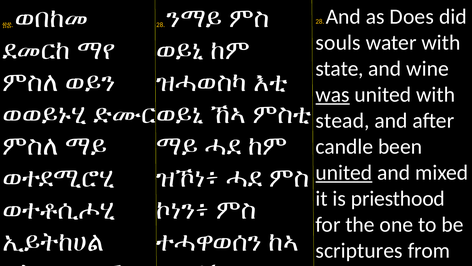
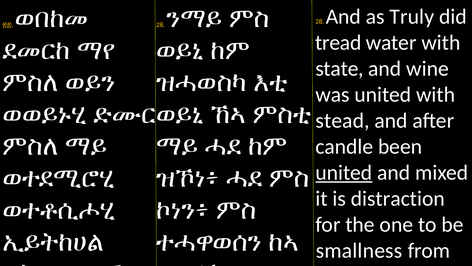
Does: Does -> Truly
souls: souls -> tread
was underline: present -> none
priesthood: priesthood -> distraction
scriptures: scriptures -> smallness
